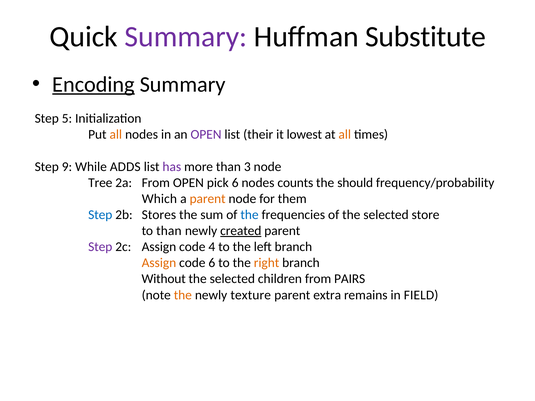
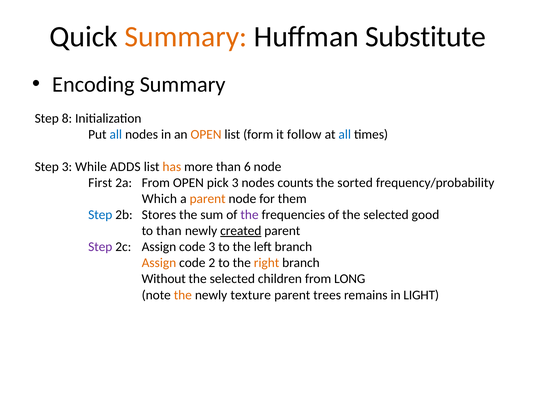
Summary at (186, 37) colour: purple -> orange
Encoding underline: present -> none
5: 5 -> 8
all at (116, 135) colour: orange -> blue
OPEN at (206, 135) colour: purple -> orange
their: their -> form
lowest: lowest -> follow
all at (345, 135) colour: orange -> blue
Step 9: 9 -> 3
has colour: purple -> orange
3: 3 -> 6
Tree: Tree -> First
pick 6: 6 -> 3
should: should -> sorted
the at (249, 215) colour: blue -> purple
store: store -> good
code 4: 4 -> 3
code 6: 6 -> 2
PAIRS: PAIRS -> LONG
extra: extra -> trees
FIELD: FIELD -> LIGHT
